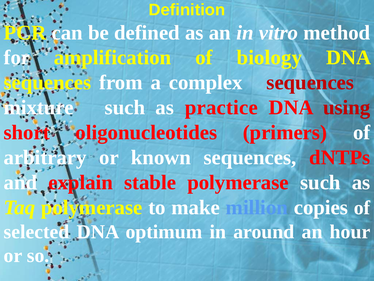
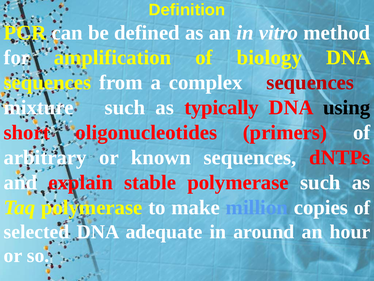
practice: practice -> typically
using colour: red -> black
optimum: optimum -> adequate
